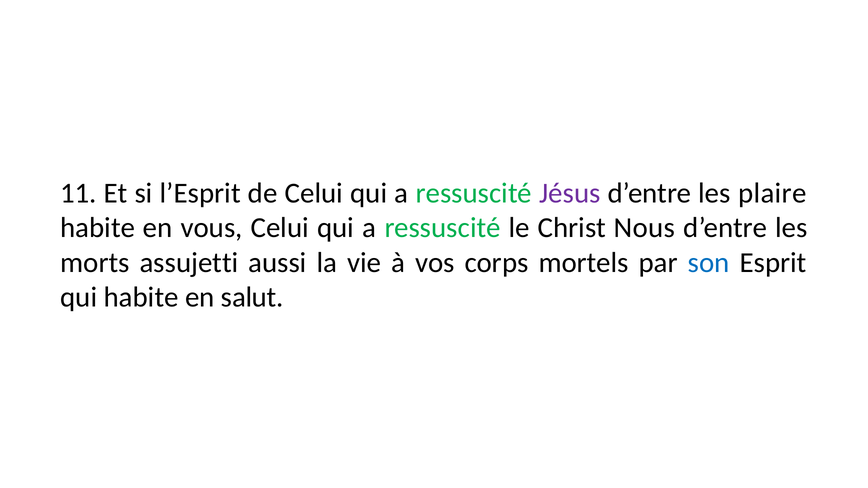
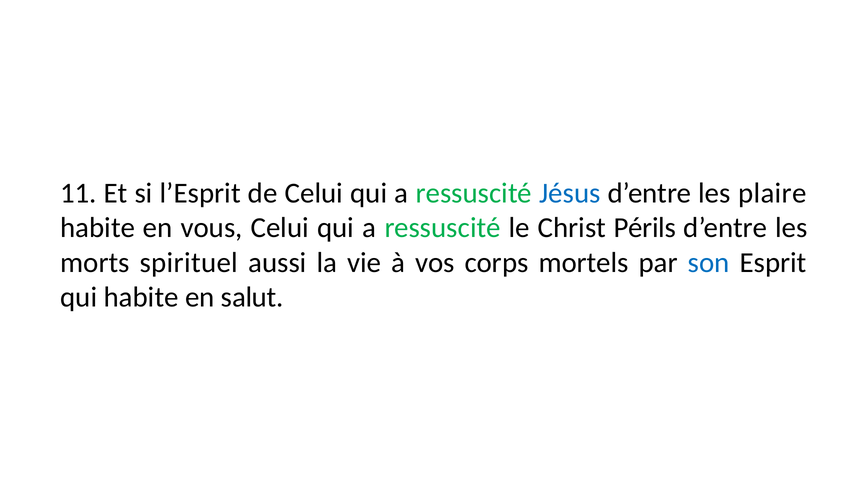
Jésus colour: purple -> blue
Nous: Nous -> Périls
assujetti: assujetti -> spirituel
